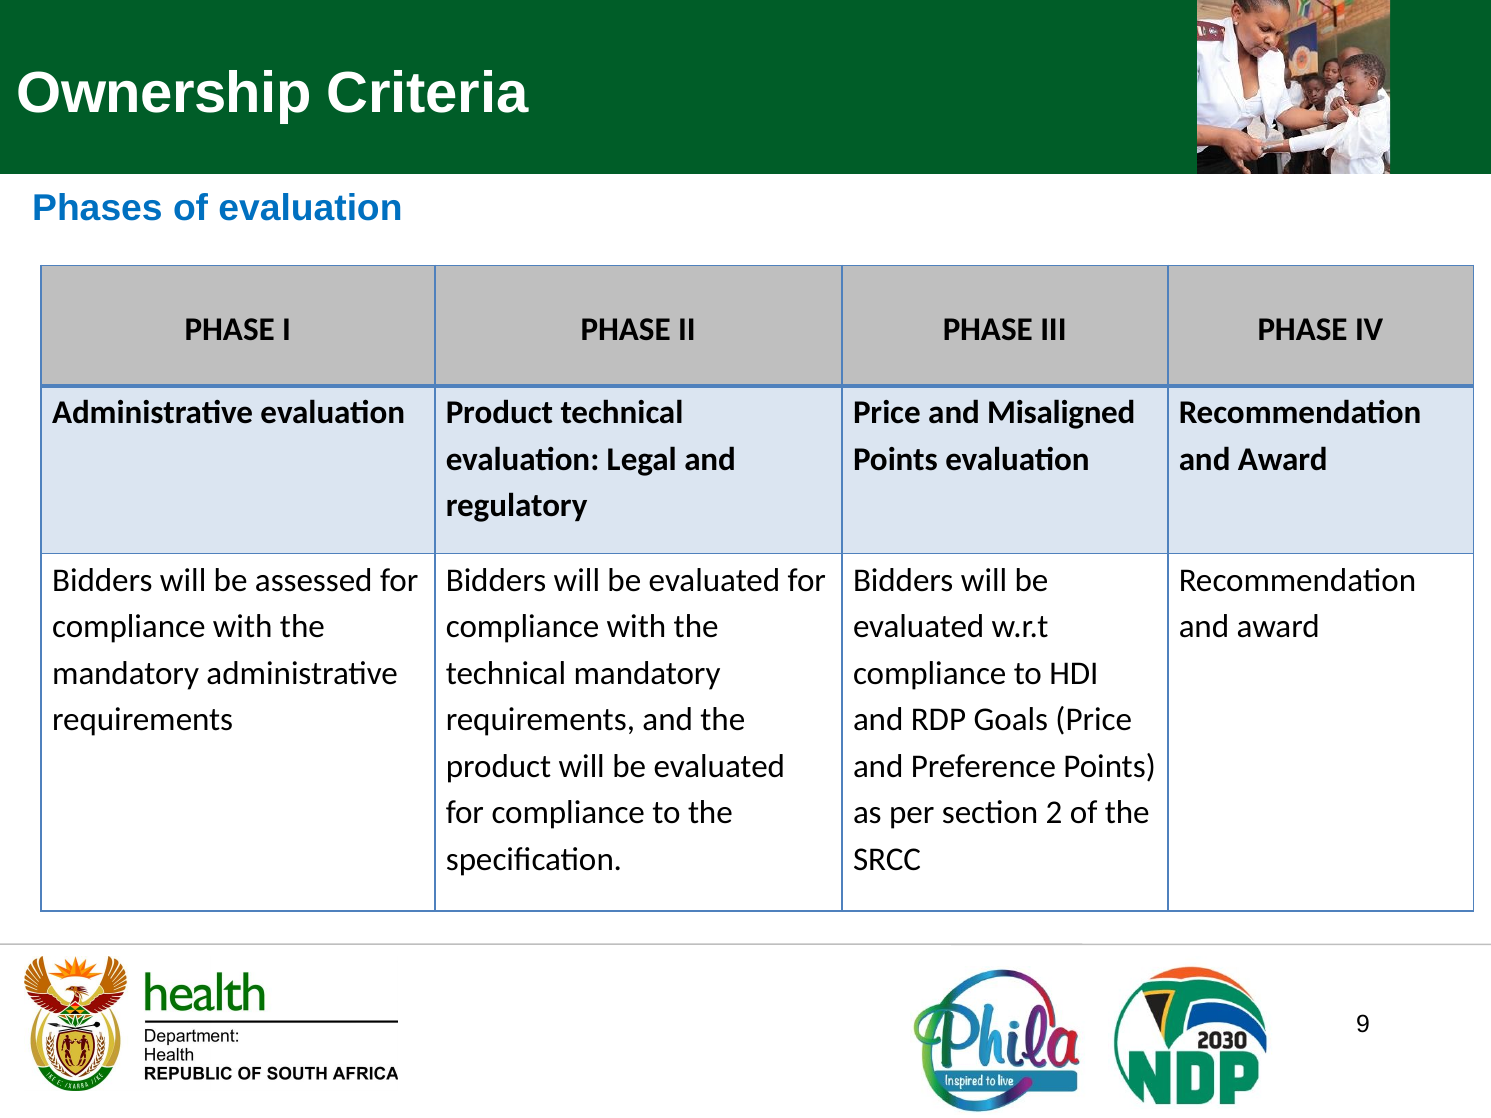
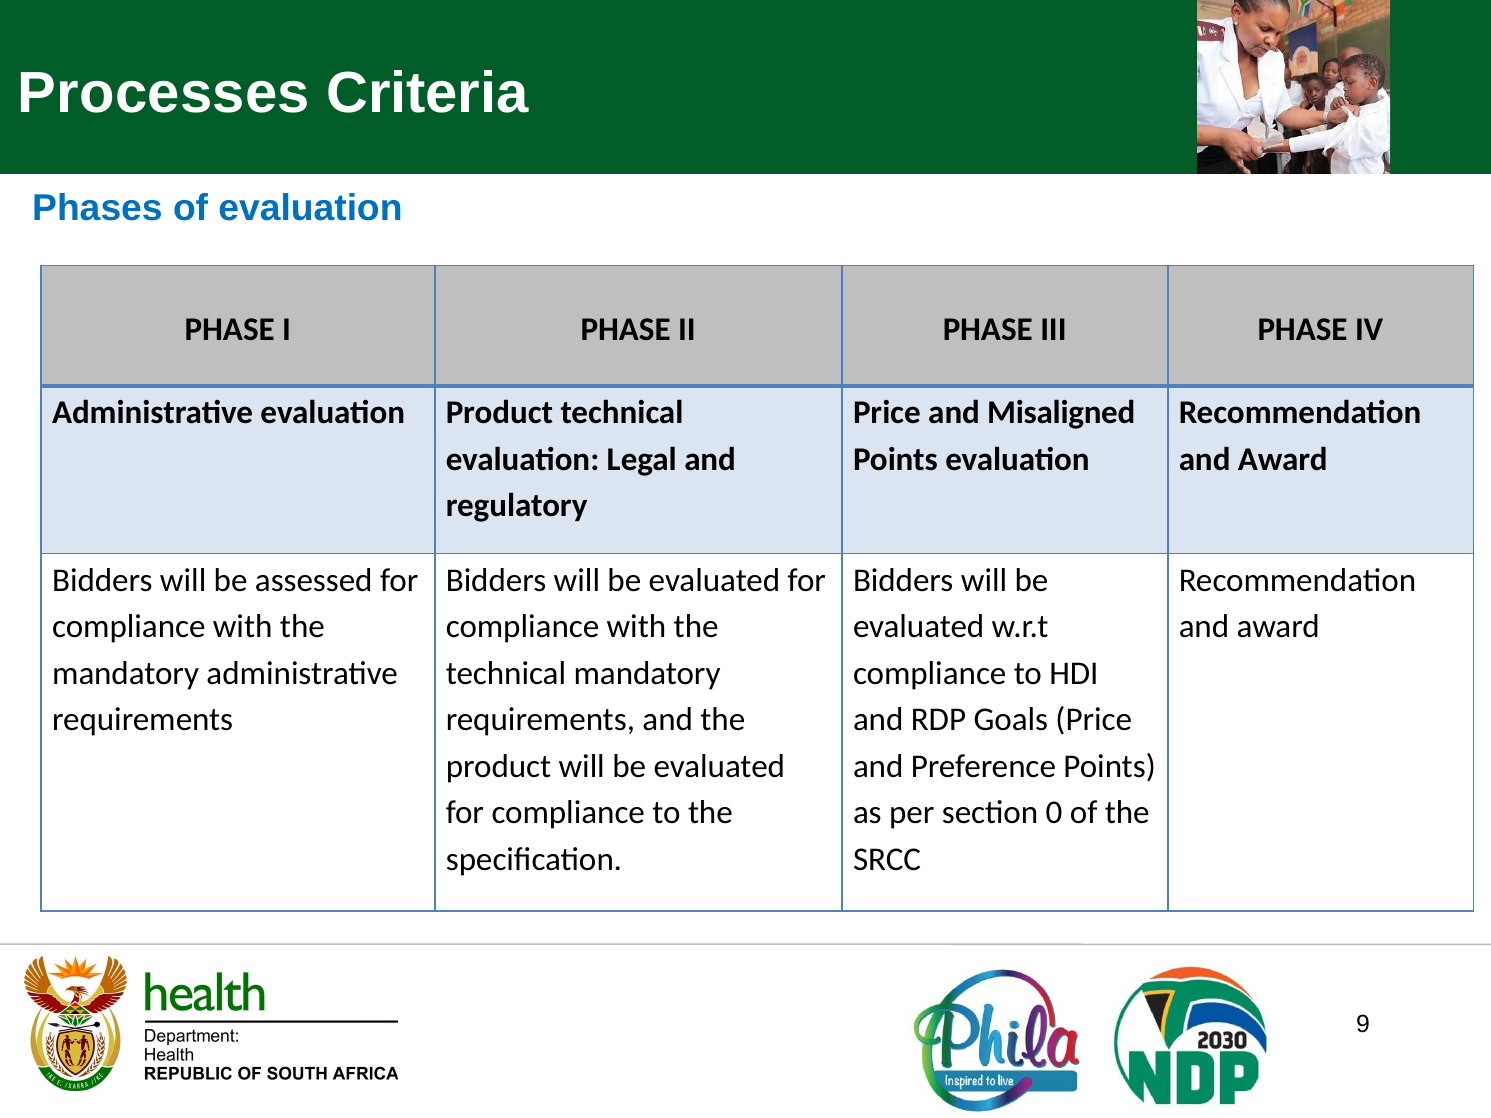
Ownership: Ownership -> Processes
2: 2 -> 0
